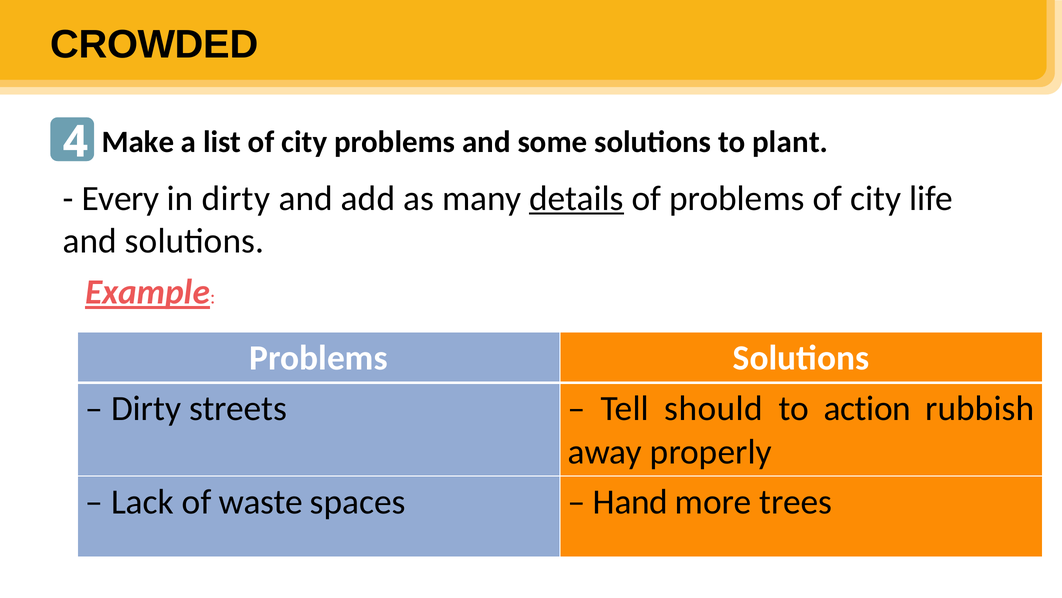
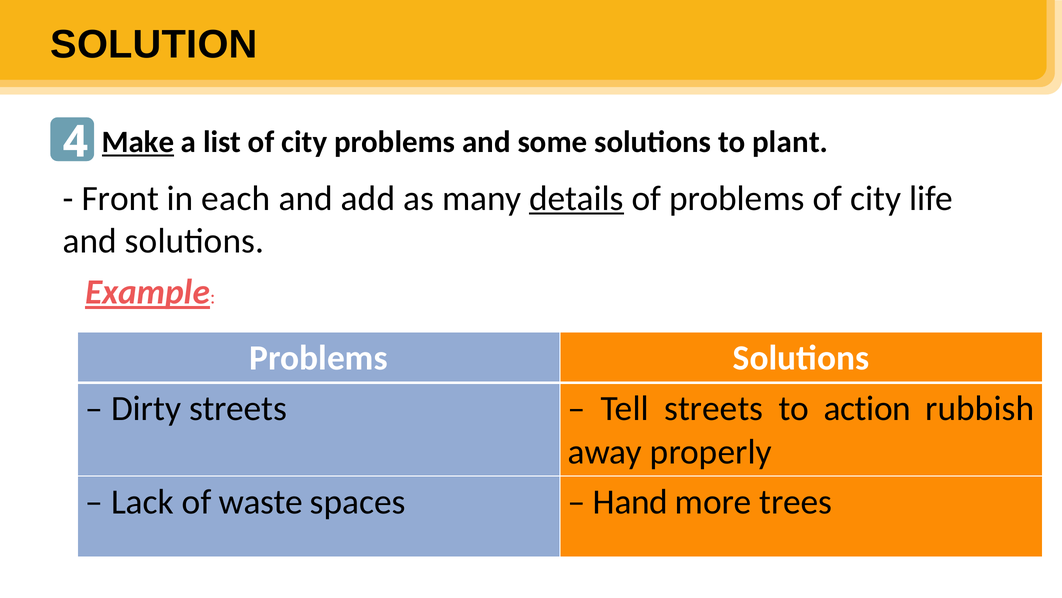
CROWDED: CROWDED -> SOLUTION
Make underline: none -> present
Every: Every -> Front
in dirty: dirty -> each
Tell should: should -> streets
